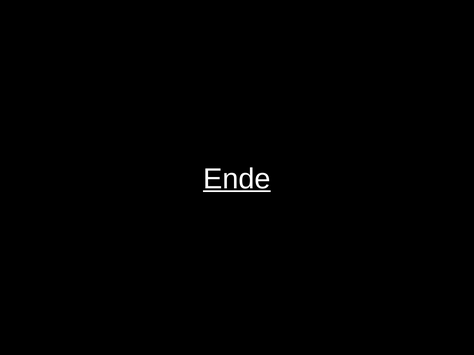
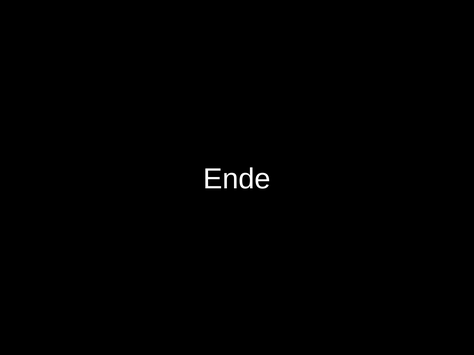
Ende underline: present -> none
